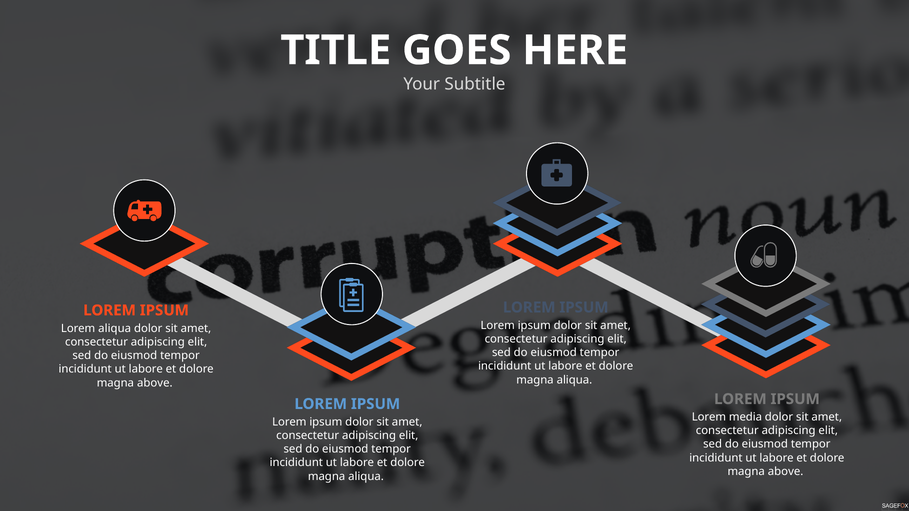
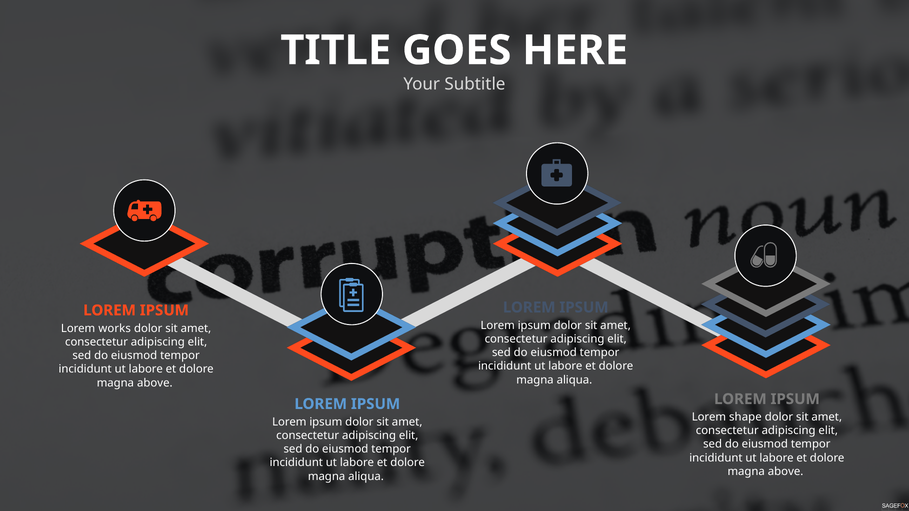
Lorem aliqua: aliqua -> works
media: media -> shape
